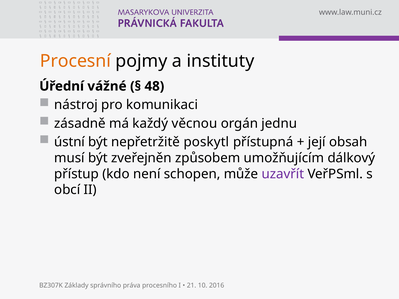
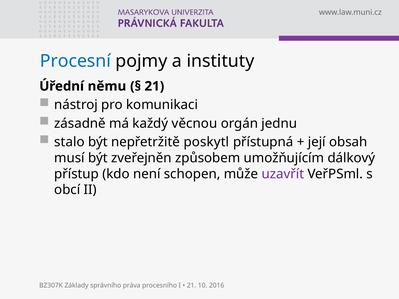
Procesní colour: orange -> blue
vážné: vážné -> němu
48 at (154, 86): 48 -> 21
ústní: ústní -> stalo
